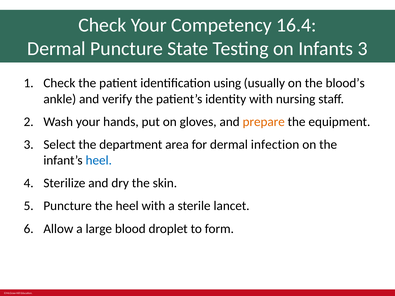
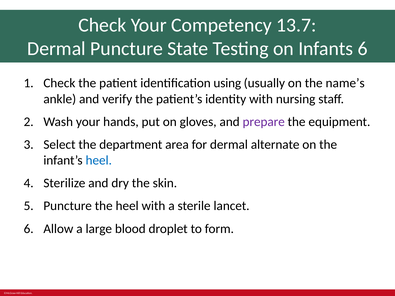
16.4: 16.4 -> 13.7
Infants 3: 3 -> 6
blood’s: blood’s -> name’s
prepare colour: orange -> purple
infection: infection -> alternate
